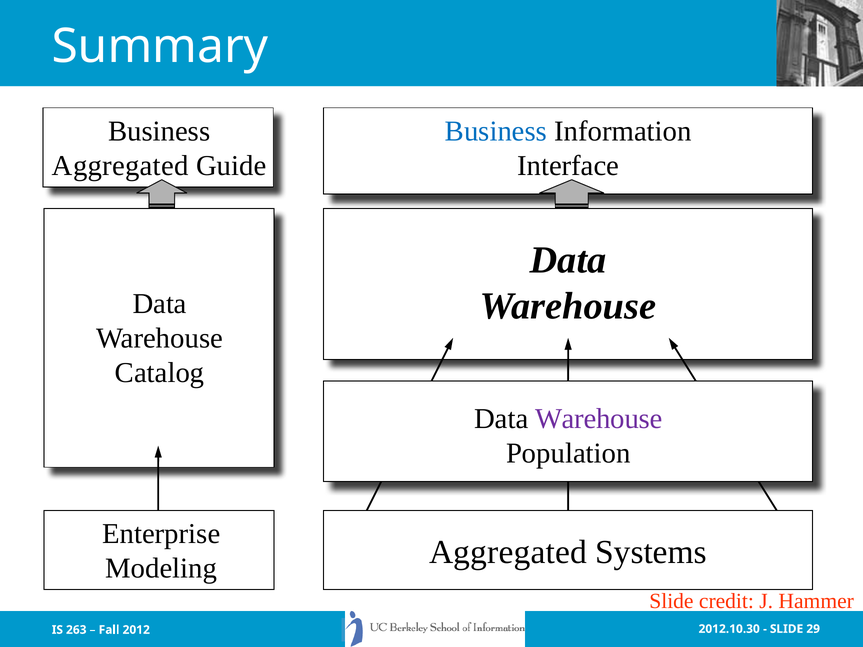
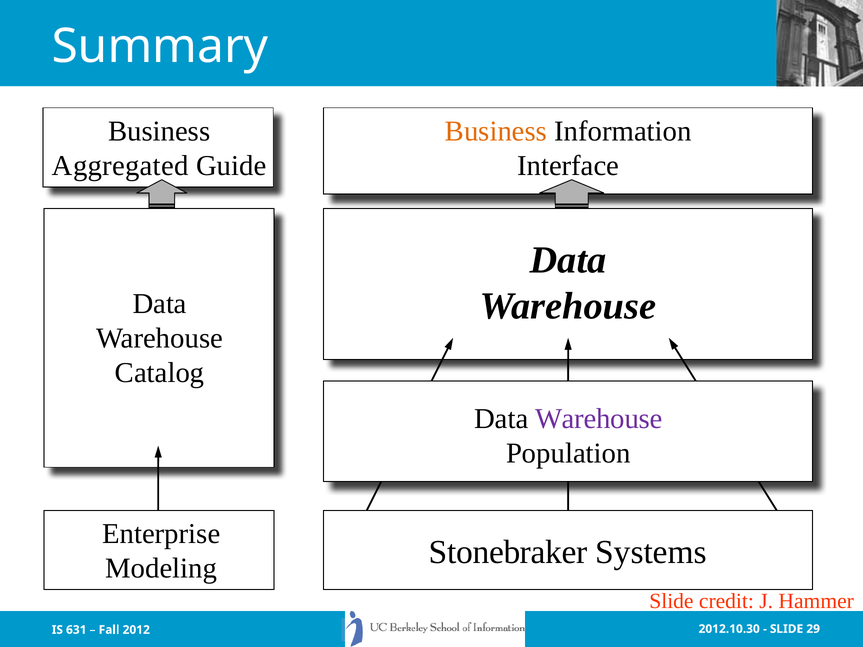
Business at (496, 131) colour: blue -> orange
Aggregated at (508, 552): Aggregated -> Stonebraker
263: 263 -> 631
